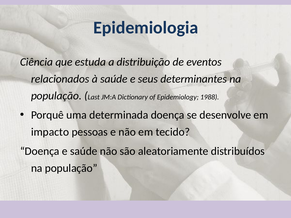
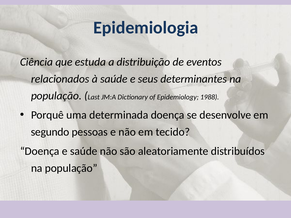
impacto: impacto -> segundo
